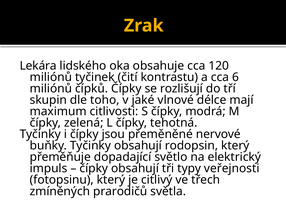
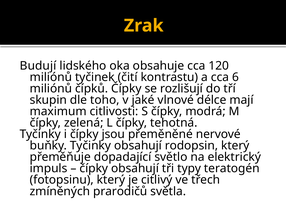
Lekára: Lekára -> Budují
veřejnosti: veřejnosti -> teratogén
